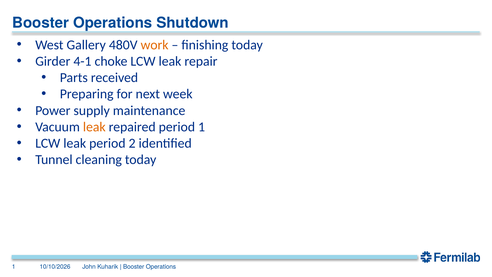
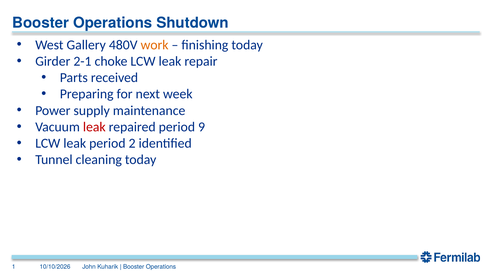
4-1: 4-1 -> 2-1
leak at (94, 127) colour: orange -> red
period 1: 1 -> 9
